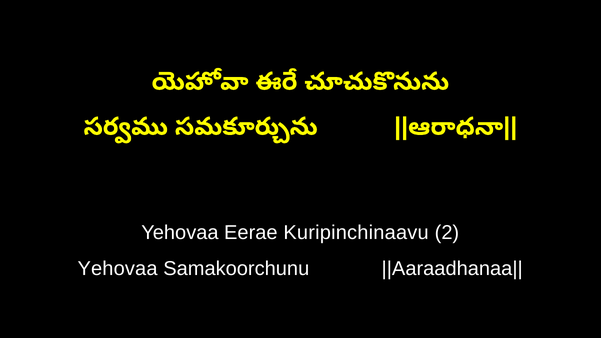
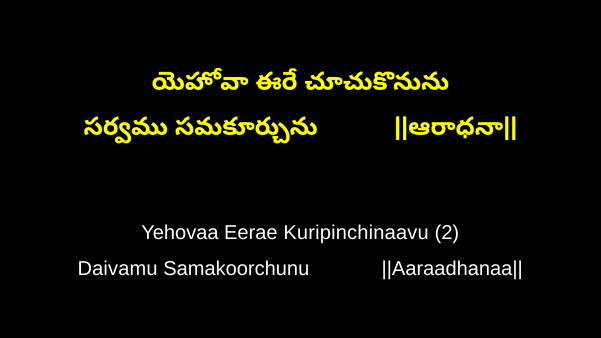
Yehovaa at (118, 269): Yehovaa -> Daivamu
